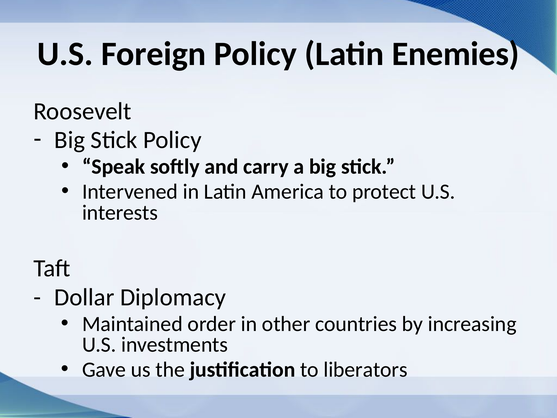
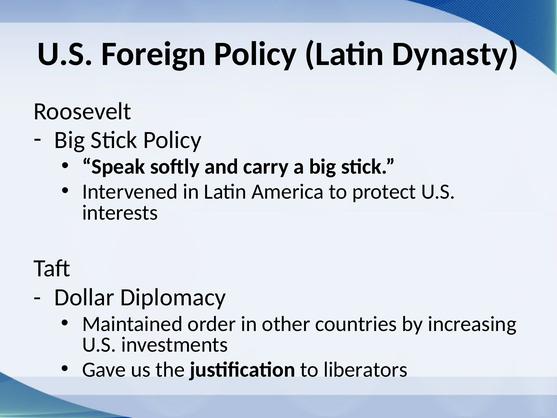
Enemies: Enemies -> Dynasty
